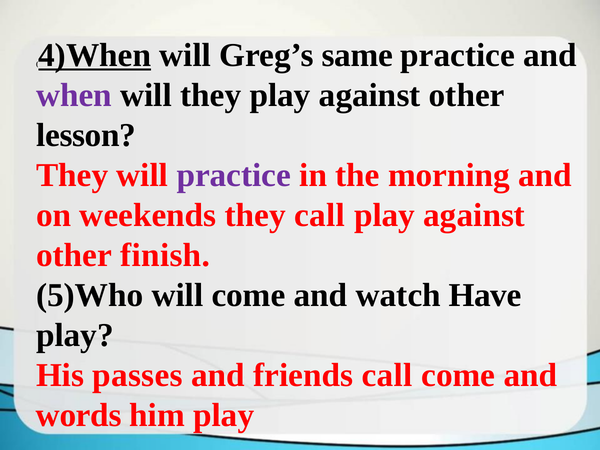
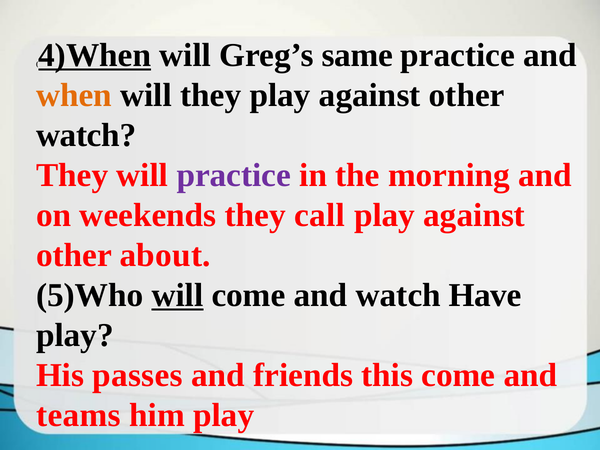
when colour: purple -> orange
lesson at (86, 135): lesson -> watch
finish: finish -> about
will at (177, 295) underline: none -> present
friends call: call -> this
words: words -> teams
